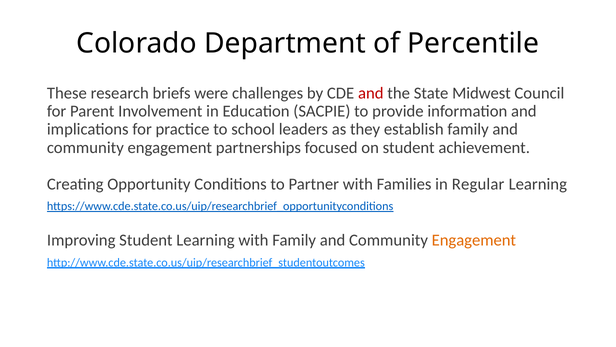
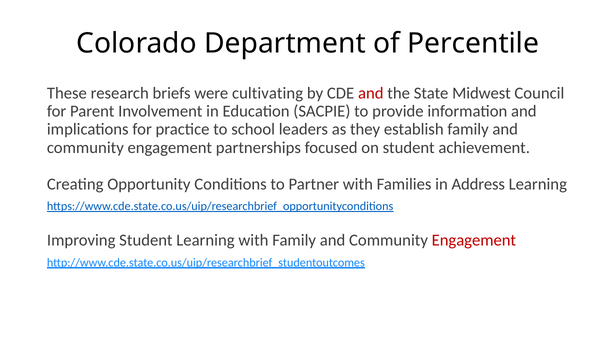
challenges: challenges -> cultivating
Regular: Regular -> Address
Engagement at (474, 240) colour: orange -> red
